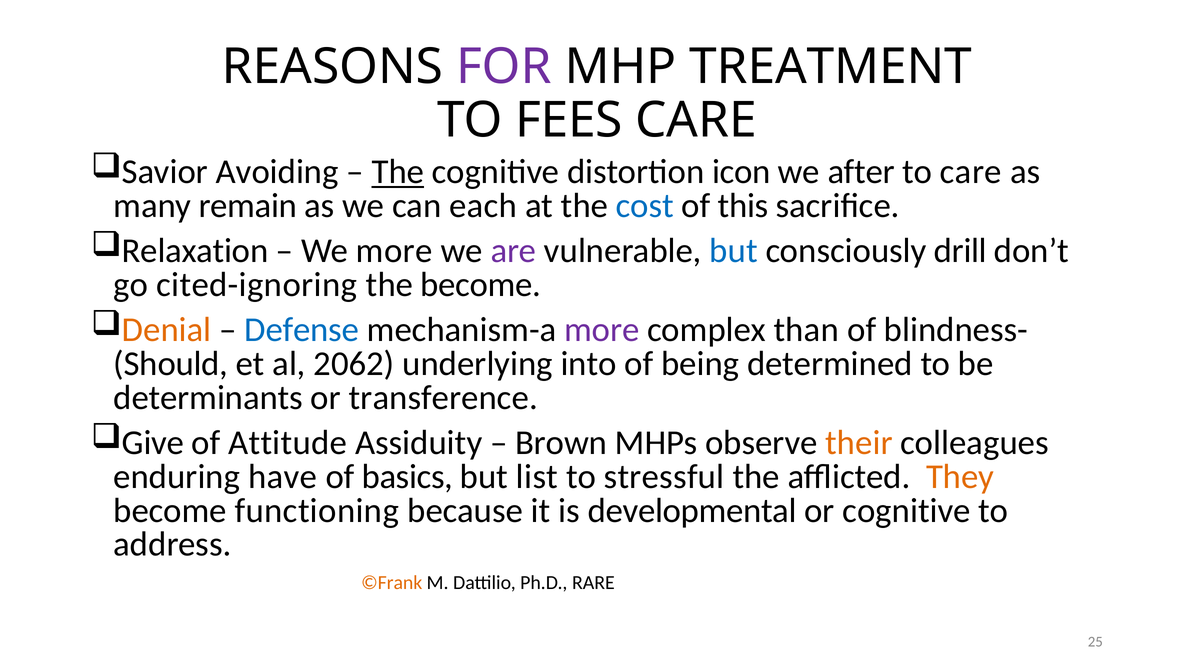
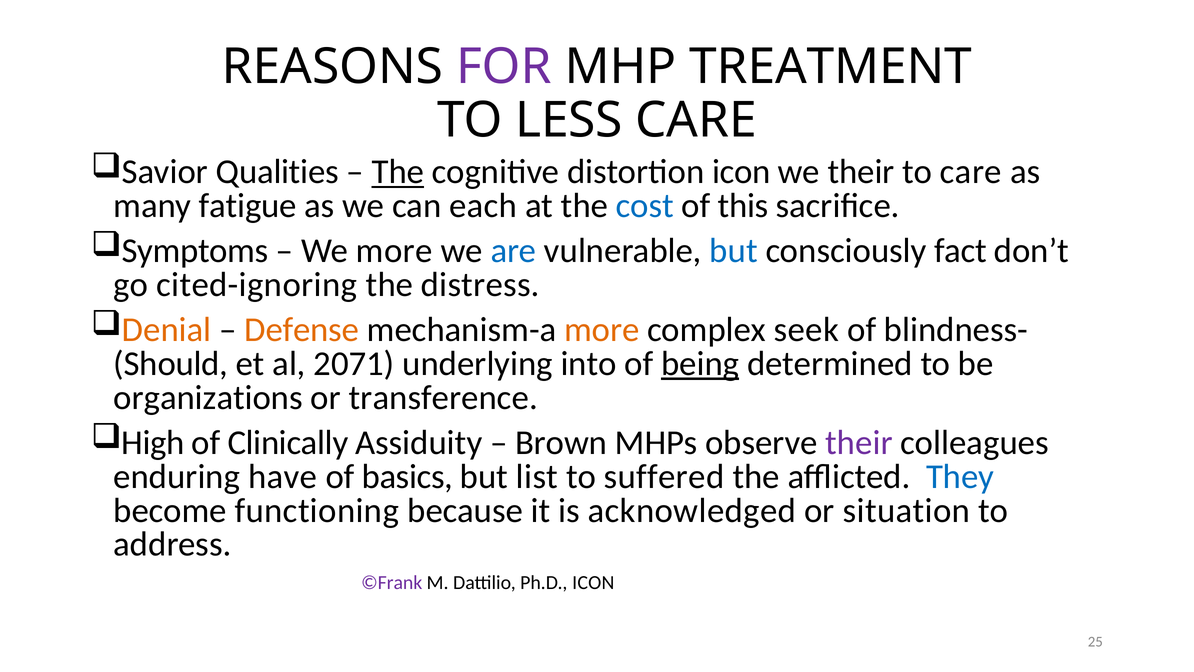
FEES: FEES -> LESS
Avoiding: Avoiding -> Qualities
we after: after -> their
remain: remain -> fatigue
Relaxation: Relaxation -> Symptoms
are colour: purple -> blue
drill: drill -> fact
the become: become -> distress
Defense colour: blue -> orange
more at (602, 330) colour: purple -> orange
than: than -> seek
2062: 2062 -> 2071
being underline: none -> present
determinants: determinants -> organizations
Give: Give -> High
Attitude: Attitude -> Clinically
their at (859, 443) colour: orange -> purple
stressful: stressful -> suffered
They colour: orange -> blue
developmental: developmental -> acknowledged
or cognitive: cognitive -> situation
©Frank colour: orange -> purple
Ph.D RARE: RARE -> ICON
